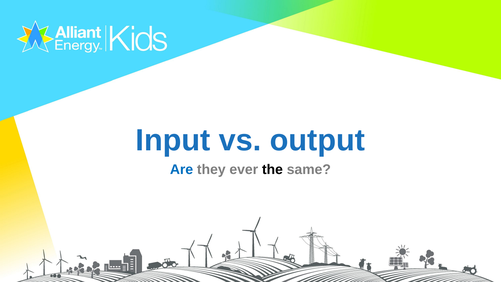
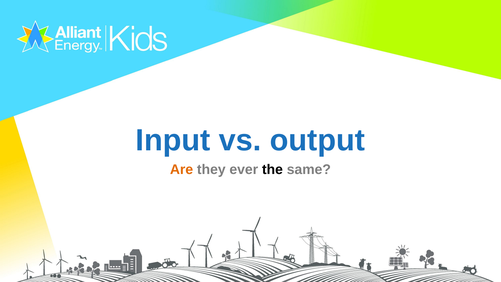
Are colour: blue -> orange
